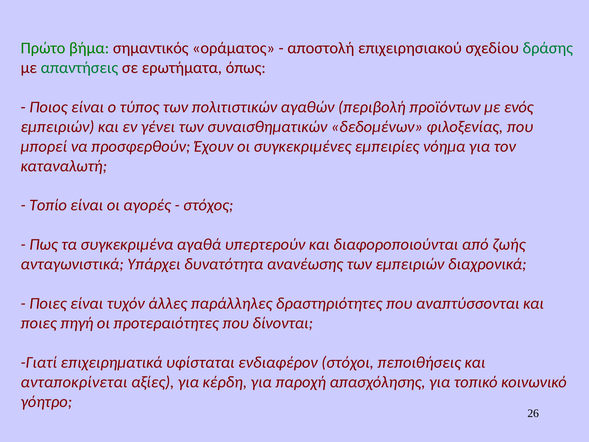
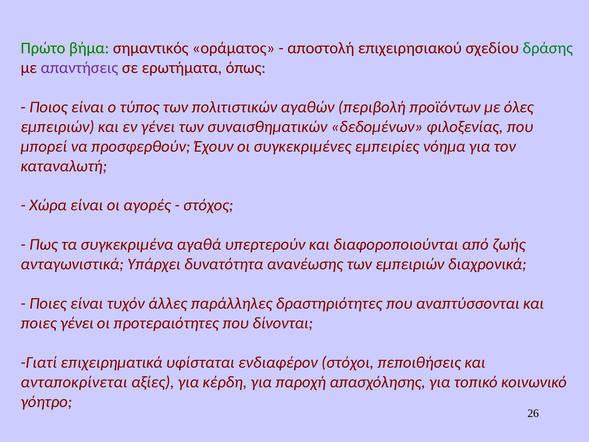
απαντήσεις colour: green -> purple
ενός: ενός -> όλες
Τοπίο: Τοπίο -> Χώρα
ποιες πηγή: πηγή -> γένει
